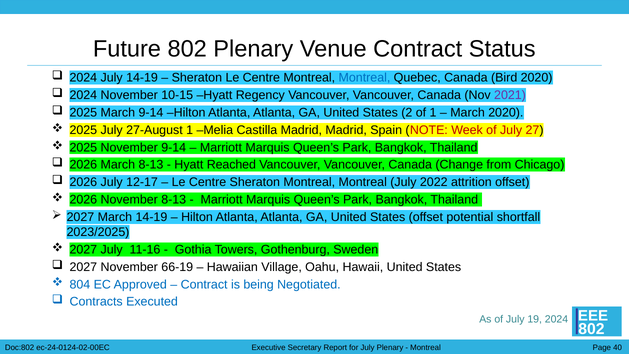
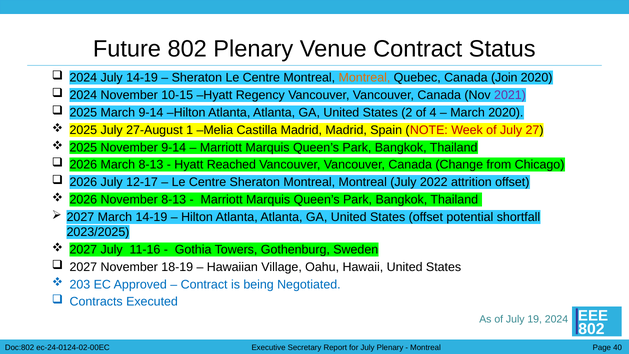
Montreal at (364, 78) colour: blue -> orange
Bird: Bird -> Join
of 1: 1 -> 4
66-19: 66-19 -> 18-19
804: 804 -> 203
